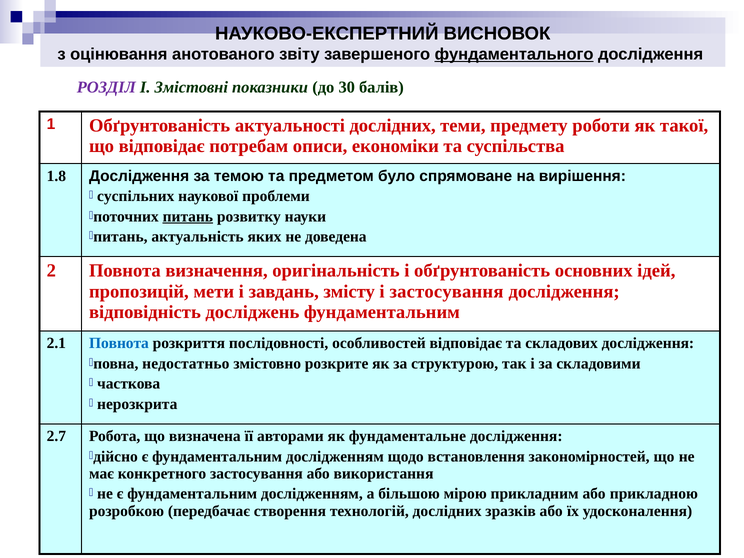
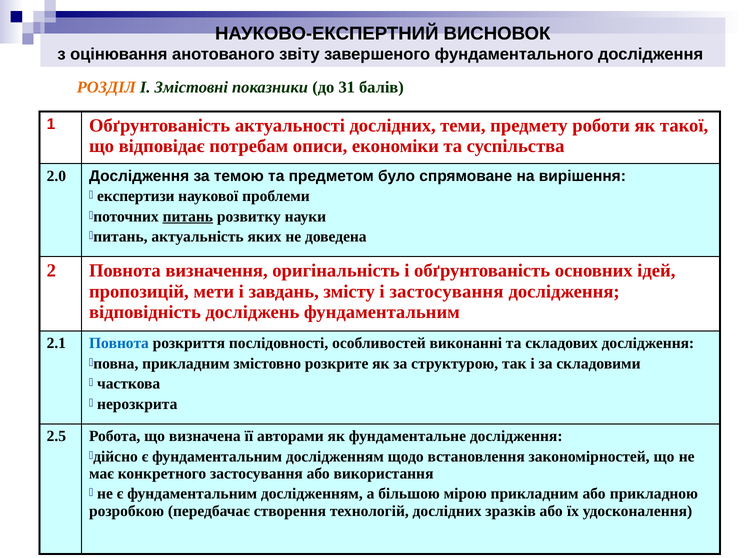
фундаментального underline: present -> none
РОЗДІЛ colour: purple -> orange
30: 30 -> 31
1.8: 1.8 -> 2.0
суспільних: суспільних -> експертизи
особливостей відповідає: відповідає -> виконанні
повна недостатньо: недостатньо -> прикладним
2.7: 2.7 -> 2.5
